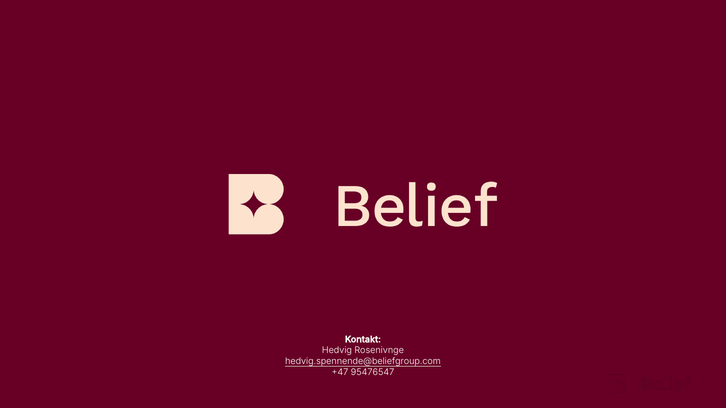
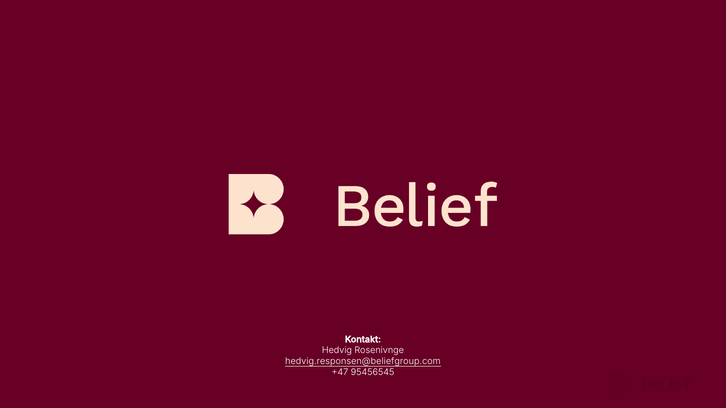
hedvig.spennende@beliefgroup.com: hedvig.spennende@beliefgroup.com -> hedvig.responsen@beliefgroup.com
95476547: 95476547 -> 95456545
